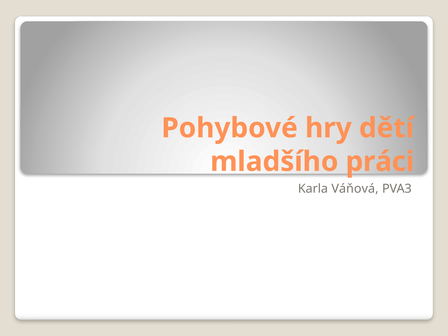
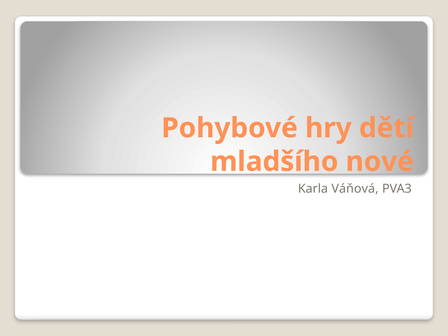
práci: práci -> nové
